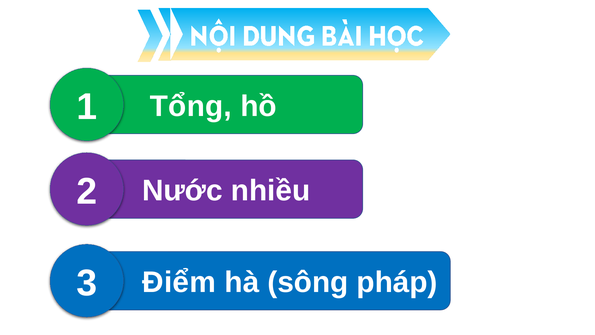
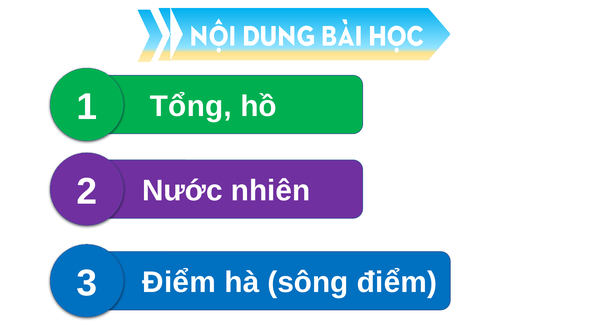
nhiều: nhiều -> nhiên
sông pháp: pháp -> điểm
